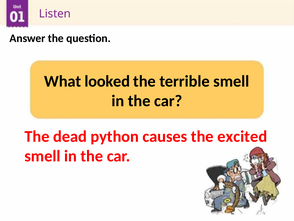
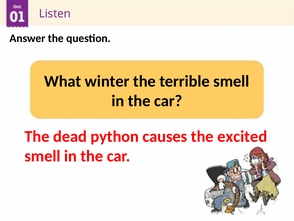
looked: looked -> winter
